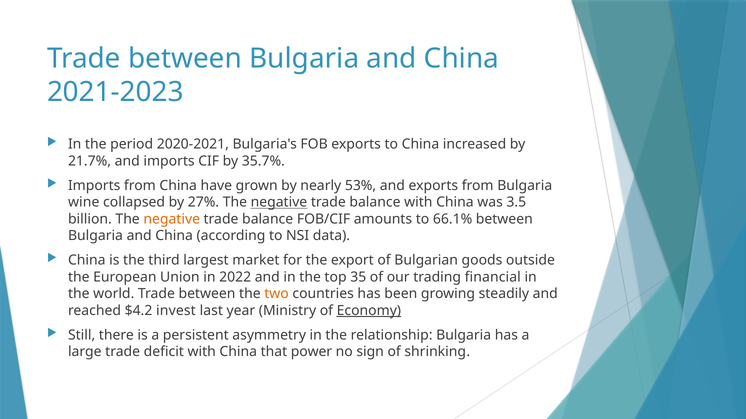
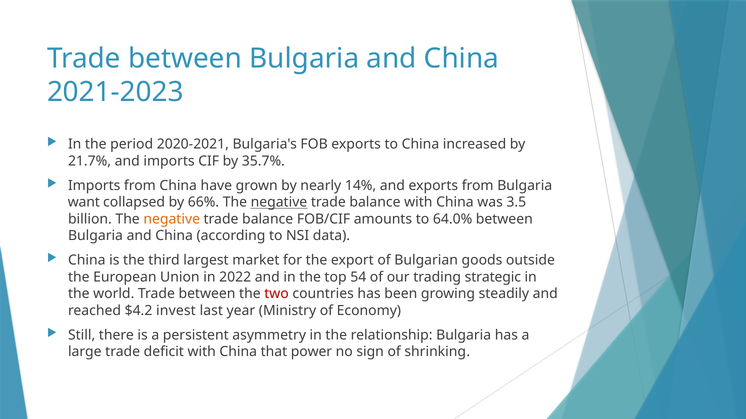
53%: 53% -> 14%
wine: wine -> want
27%: 27% -> 66%
66.1%: 66.1% -> 64.0%
35: 35 -> 54
financial: financial -> strategic
two colour: orange -> red
Economy underline: present -> none
